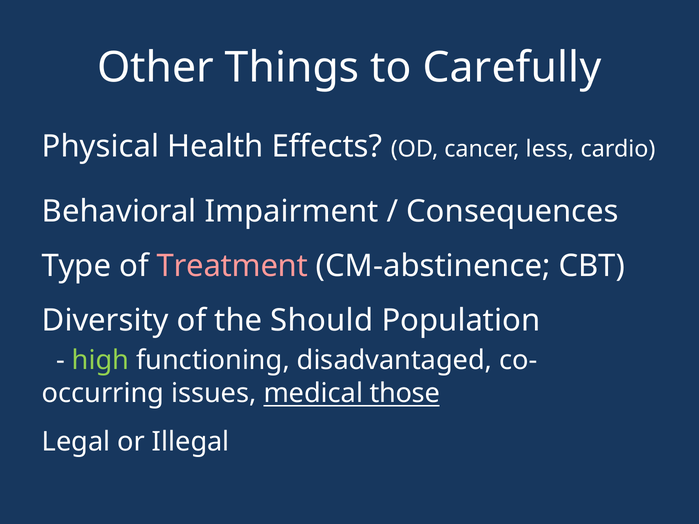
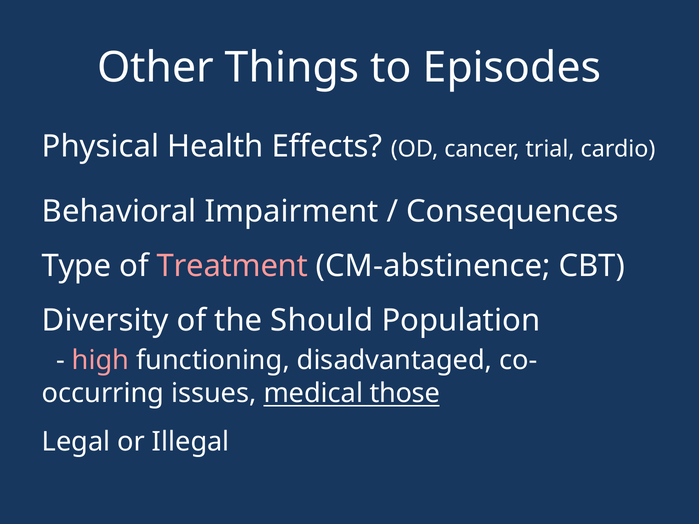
Carefully: Carefully -> Episodes
less: less -> trial
high colour: light green -> pink
